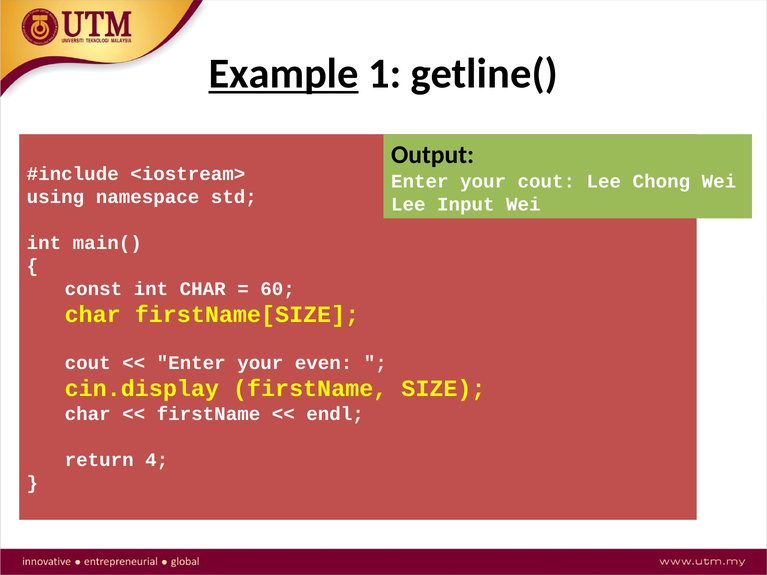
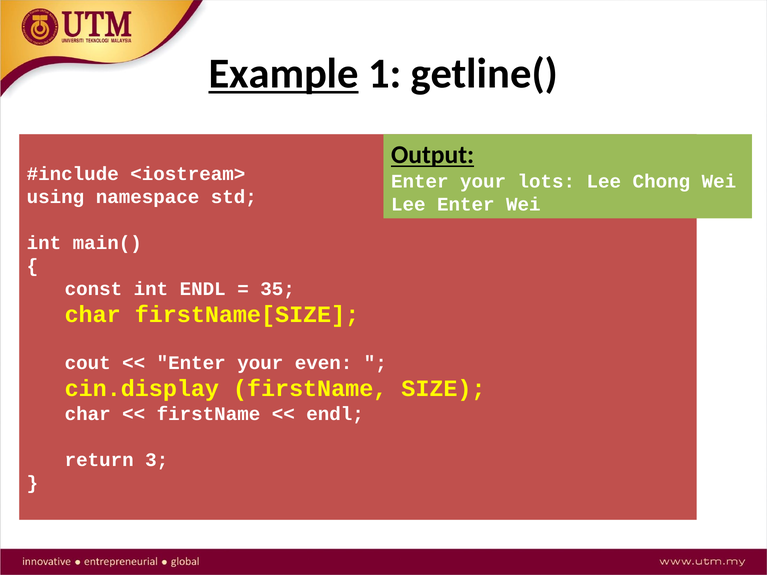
Output underline: none -> present
your cout: cout -> lots
Lee Input: Input -> Enter
int CHAR: CHAR -> ENDL
60: 60 -> 35
4: 4 -> 3
